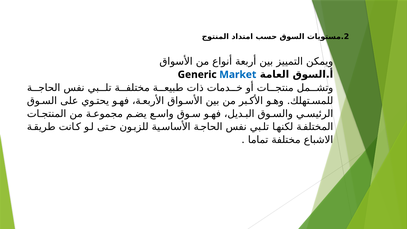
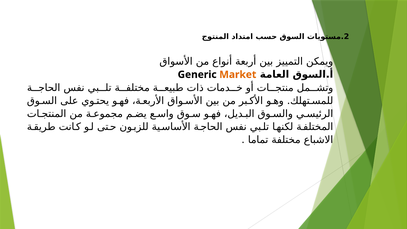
Market colour: blue -> orange
